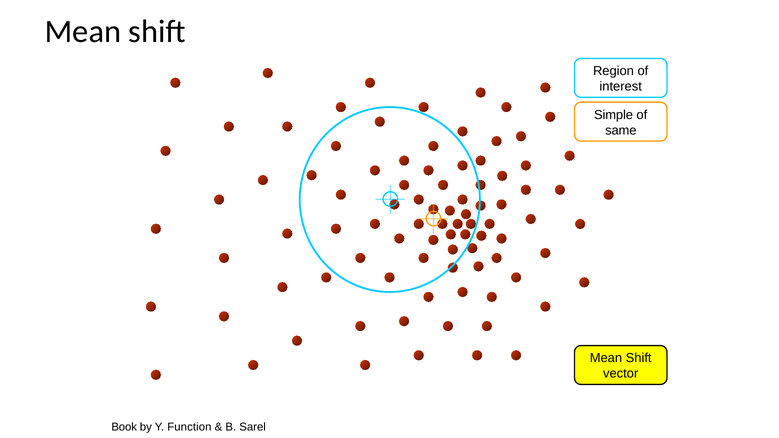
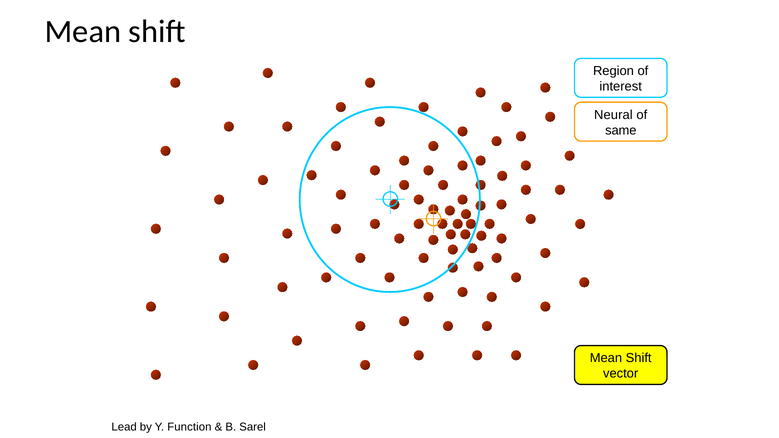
Simple: Simple -> Neural
Book: Book -> Lead
